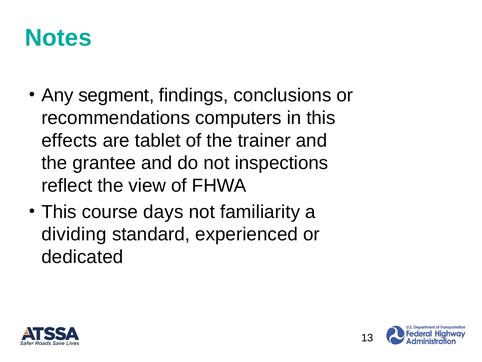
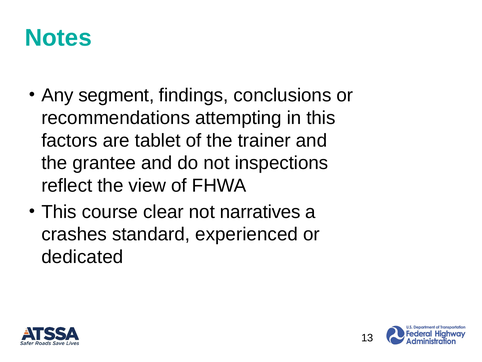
computers: computers -> attempting
effects: effects -> factors
days: days -> clear
familiarity: familiarity -> narratives
dividing: dividing -> crashes
